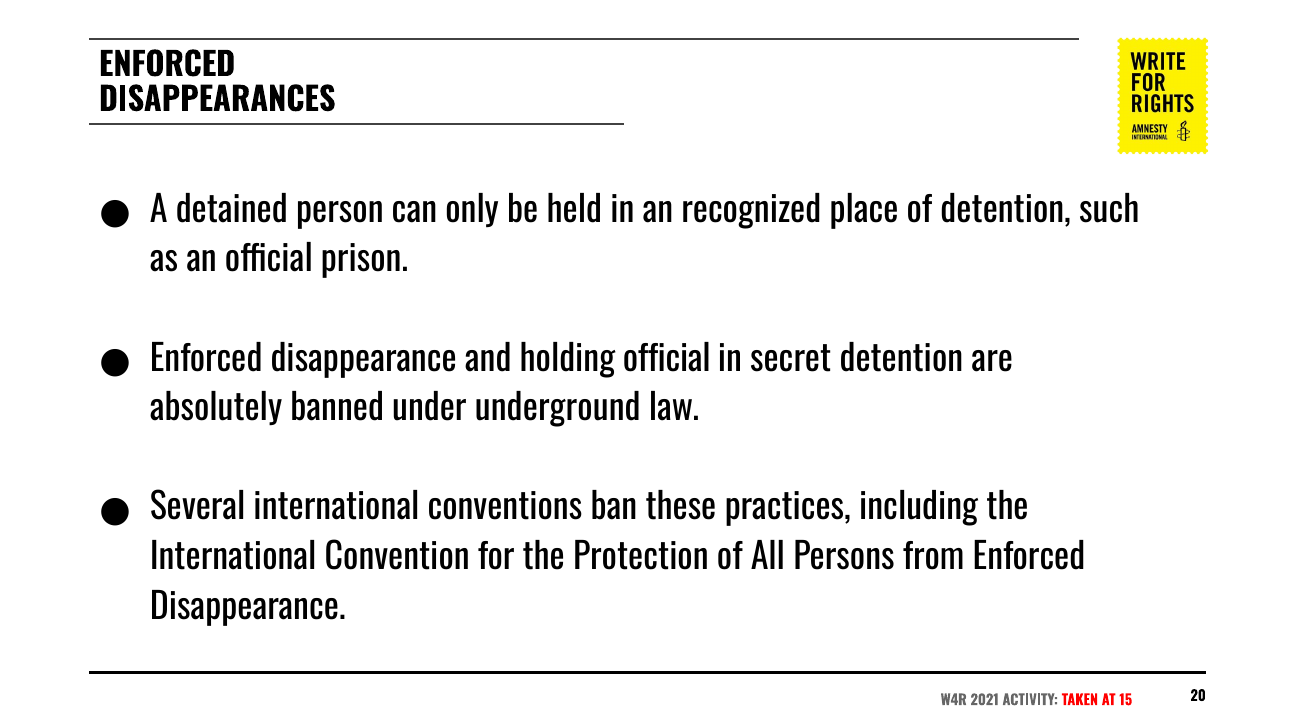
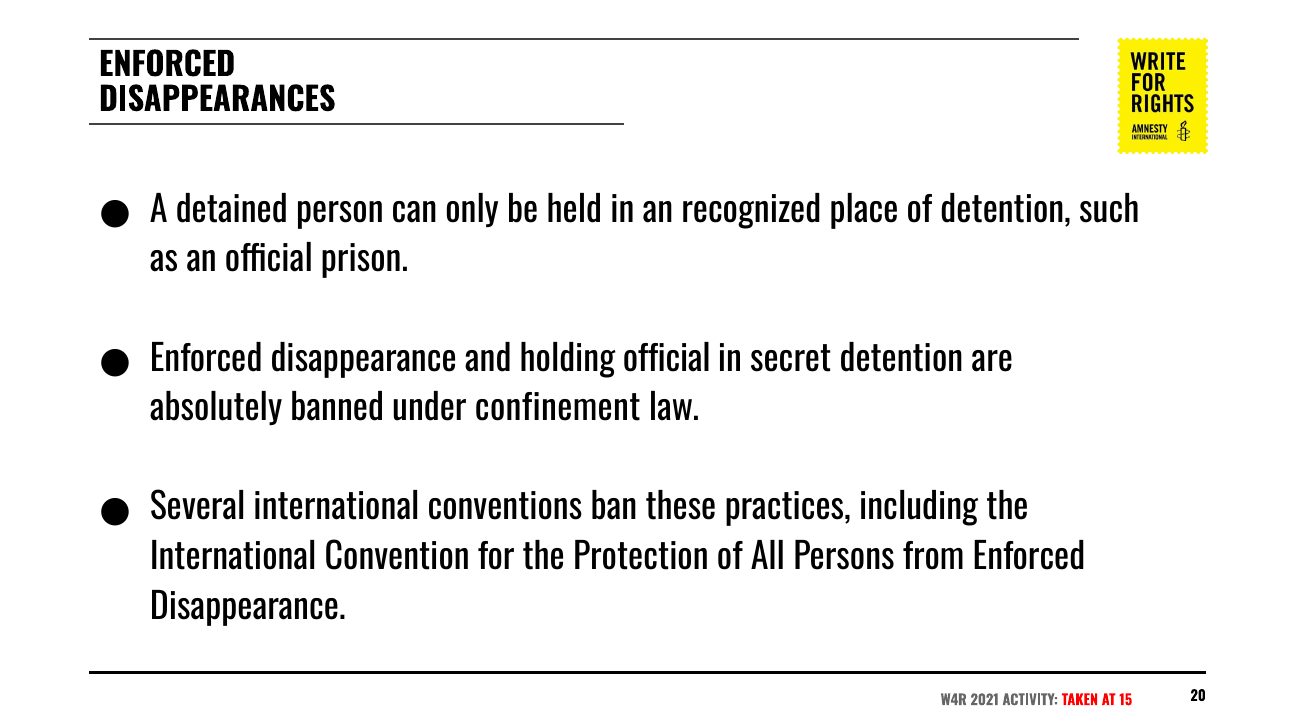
underground: underground -> confinement
